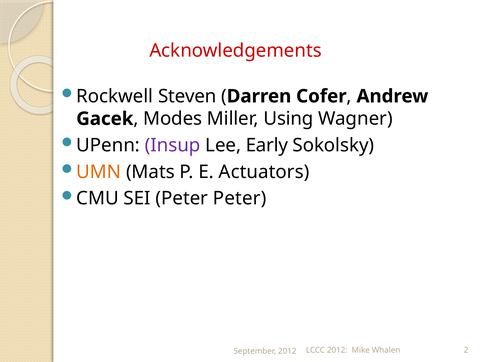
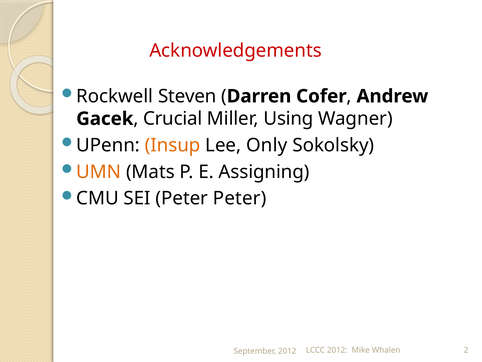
Modes: Modes -> Crucial
Insup colour: purple -> orange
Early: Early -> Only
Actuators: Actuators -> Assigning
